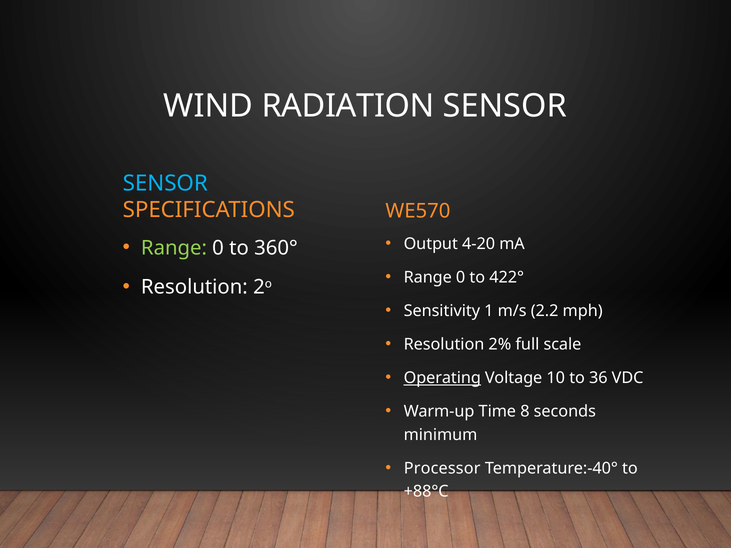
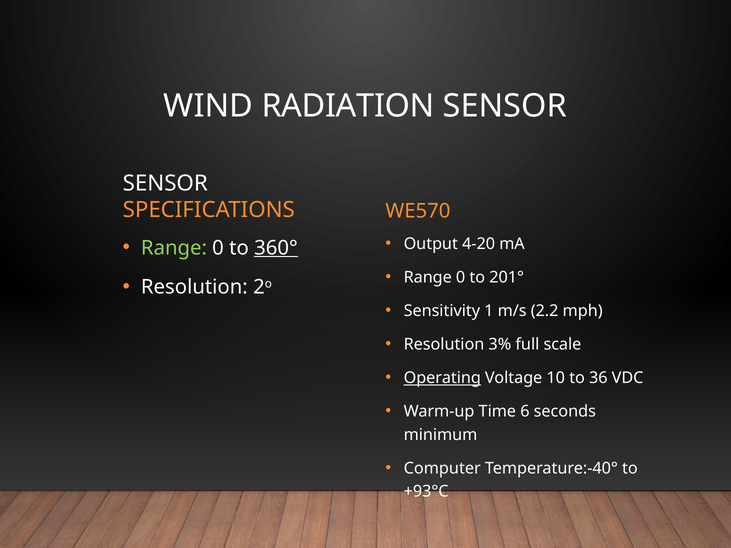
SENSOR at (165, 183) colour: light blue -> white
360° underline: none -> present
422°: 422° -> 201°
2%: 2% -> 3%
8: 8 -> 6
Processor: Processor -> Computer
+88°C: +88°C -> +93°C
